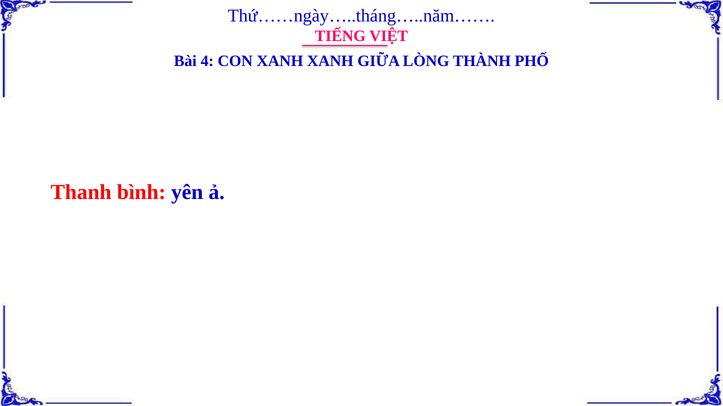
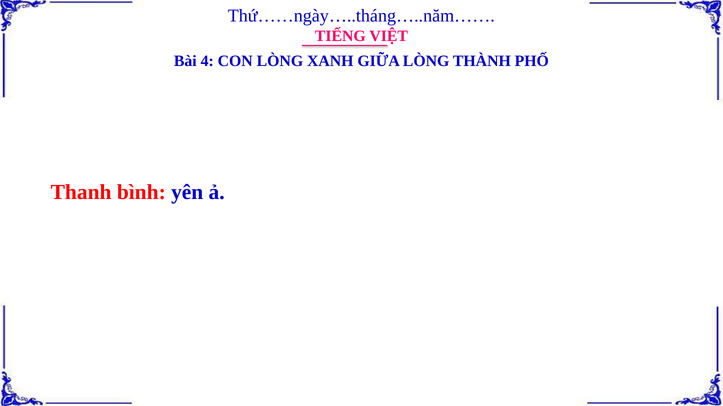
CON XANH: XANH -> LÒNG
